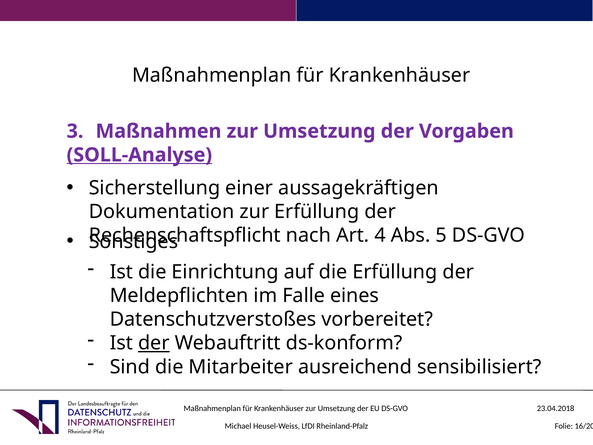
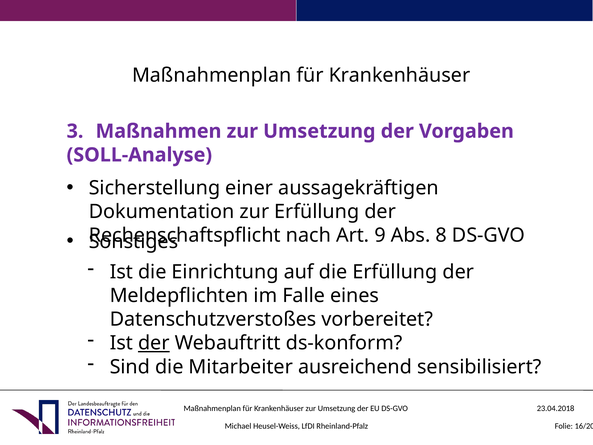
SOLL-Analyse underline: present -> none
4: 4 -> 9
5: 5 -> 8
